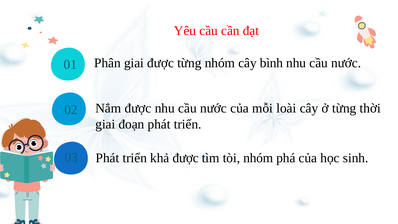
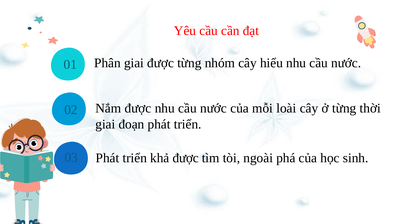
bình: bình -> hiểu
tòi nhóm: nhóm -> ngoài
